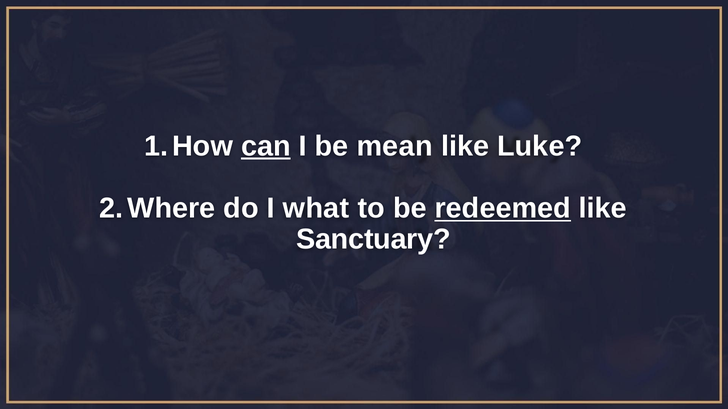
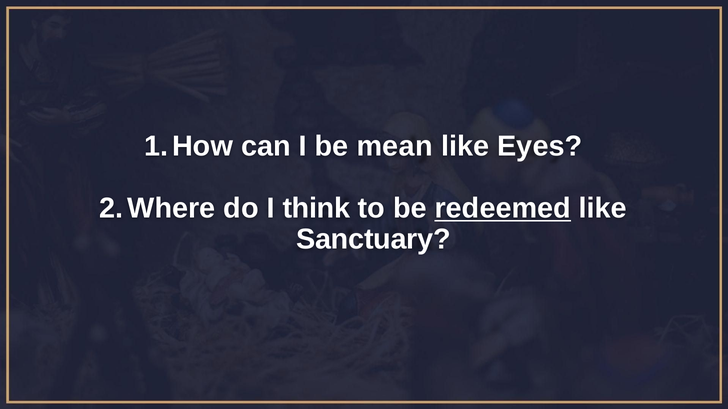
can underline: present -> none
Luke: Luke -> Eyes
what: what -> think
